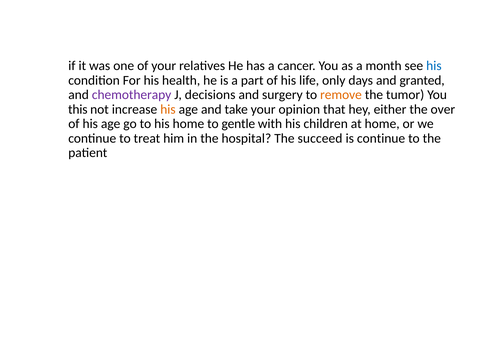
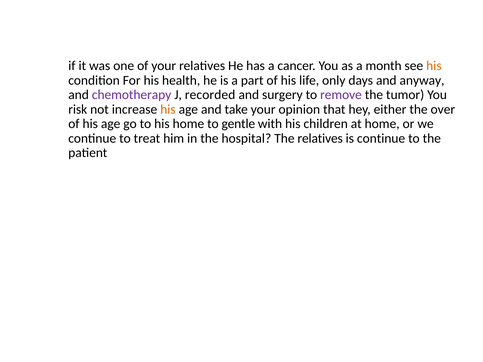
his at (434, 66) colour: blue -> orange
granted: granted -> anyway
decisions: decisions -> recorded
remove colour: orange -> purple
this: this -> risk
The succeed: succeed -> relatives
